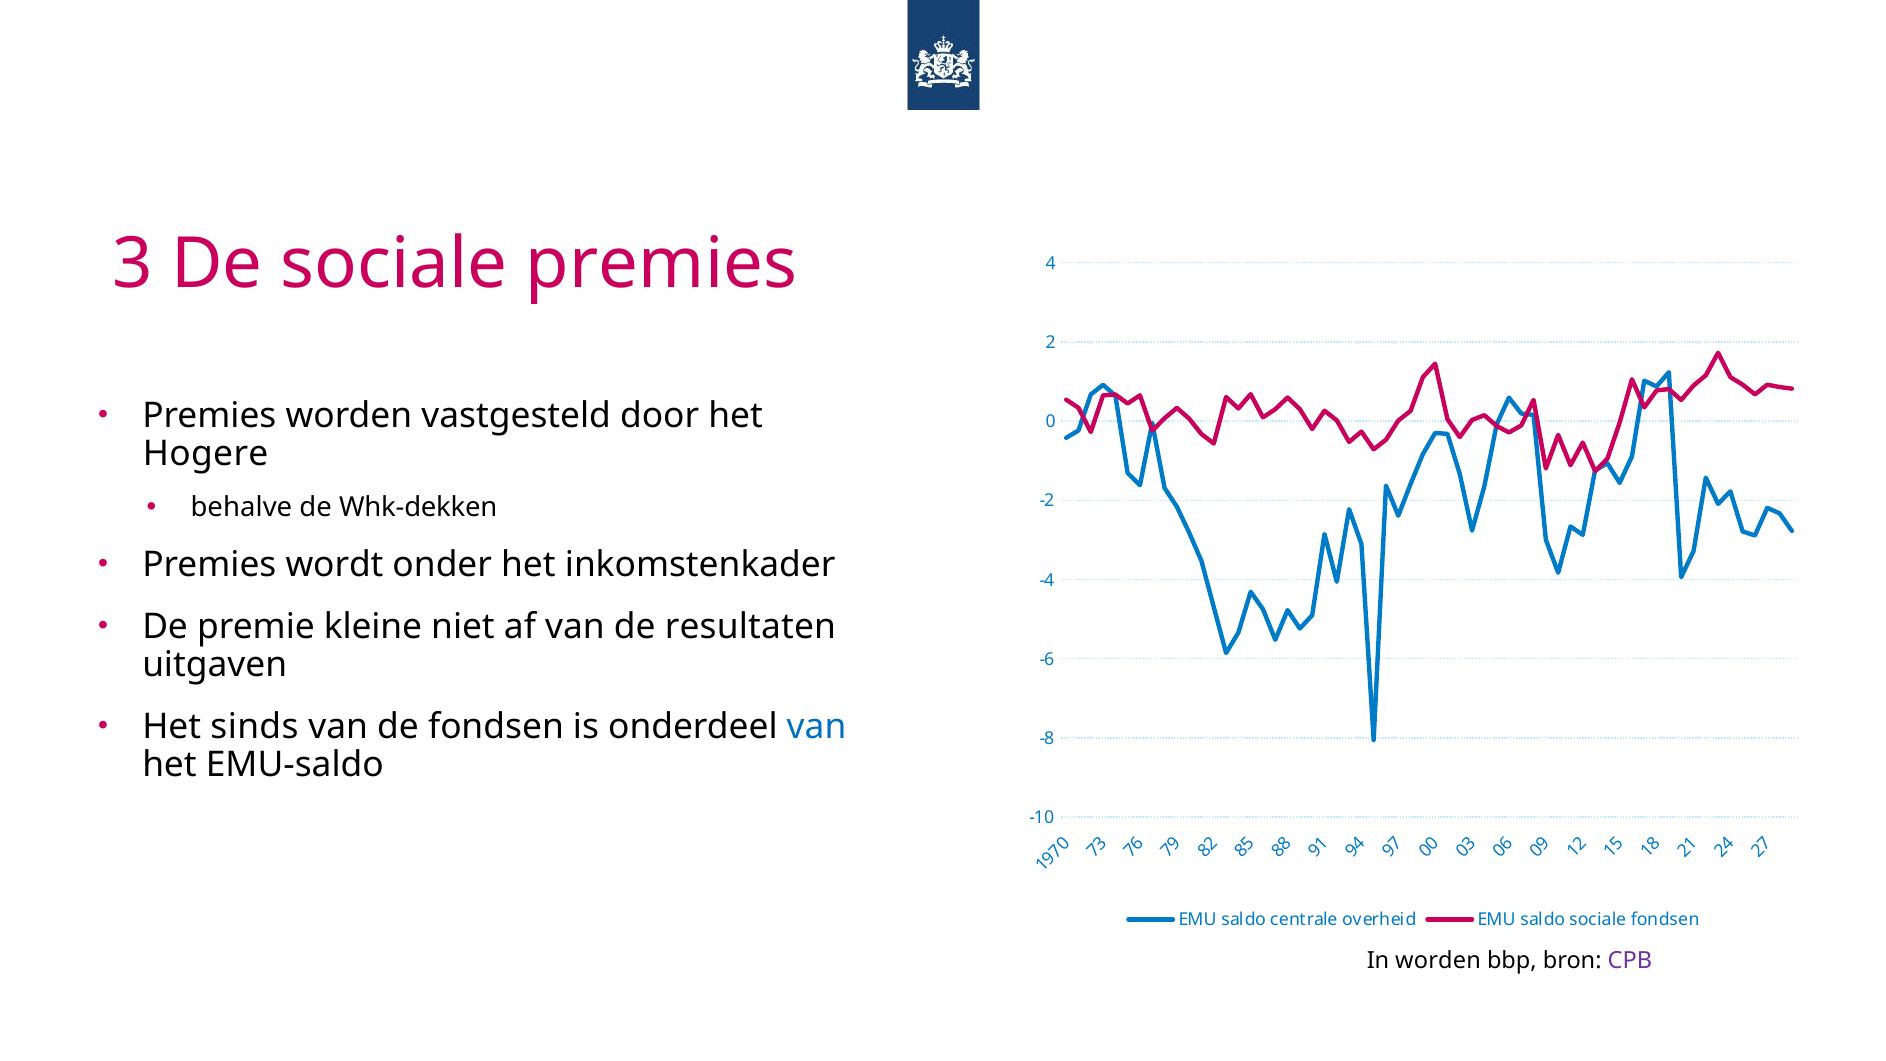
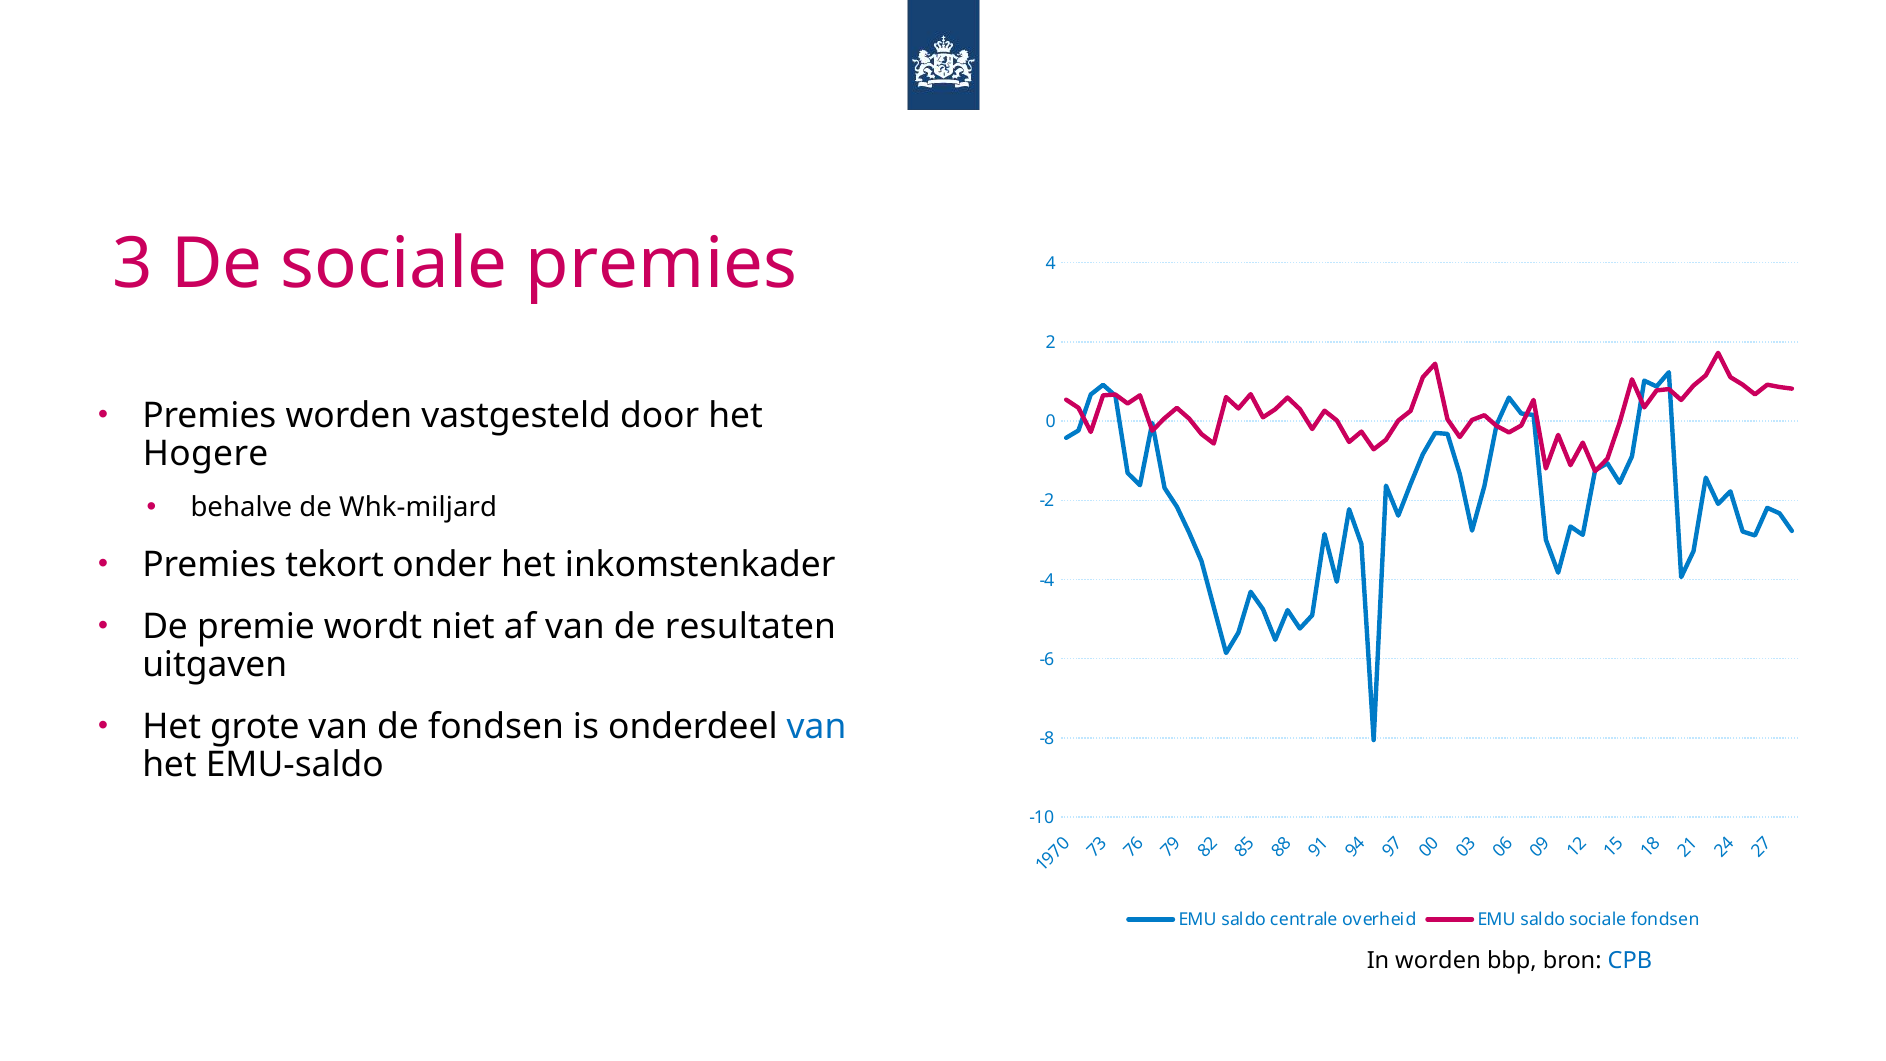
Whk-dekken: Whk-dekken -> Whk-miljard
wordt: wordt -> tekort
kleine: kleine -> wordt
sinds: sinds -> grote
CPB colour: purple -> blue
